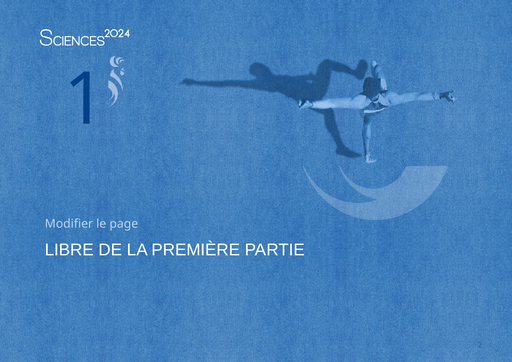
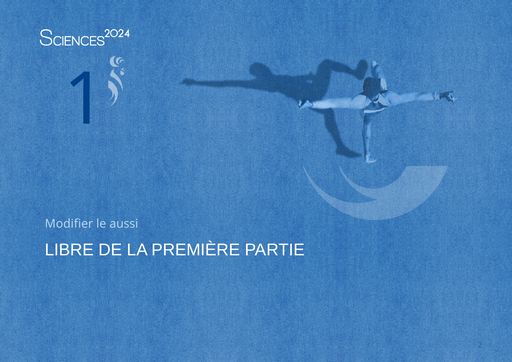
page: page -> aussi
